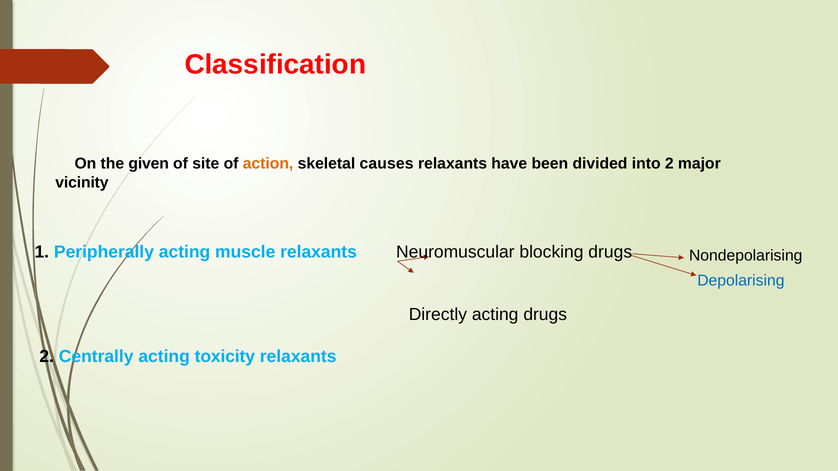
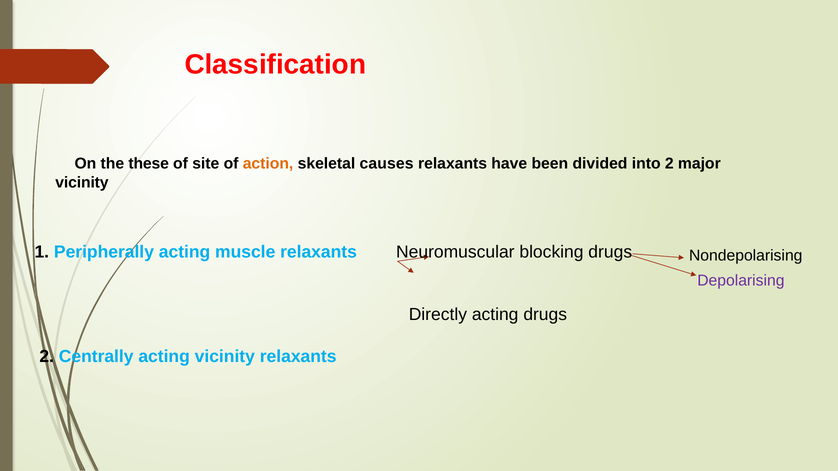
given: given -> these
Depolarising colour: blue -> purple
acting toxicity: toxicity -> vicinity
